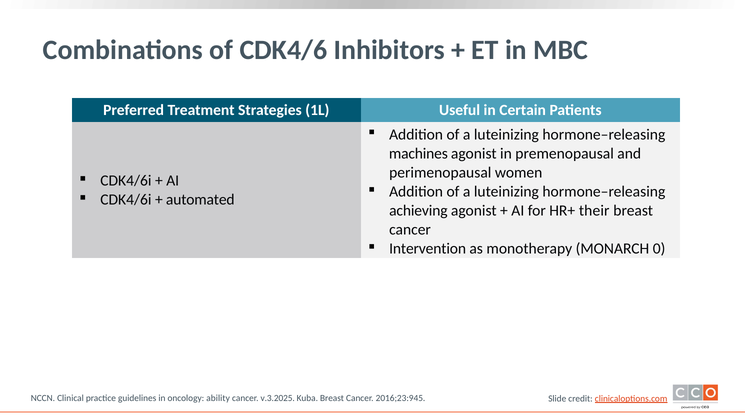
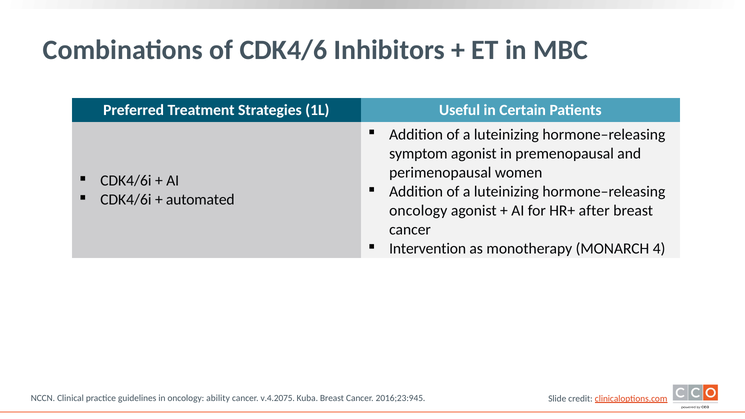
machines: machines -> symptom
achieving at (418, 210): achieving -> oncology
their: their -> after
0: 0 -> 4
v.3.2025: v.3.2025 -> v.4.2075
